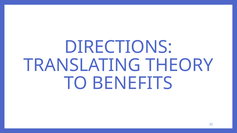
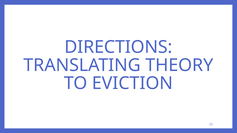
BENEFITS: BENEFITS -> EVICTION
